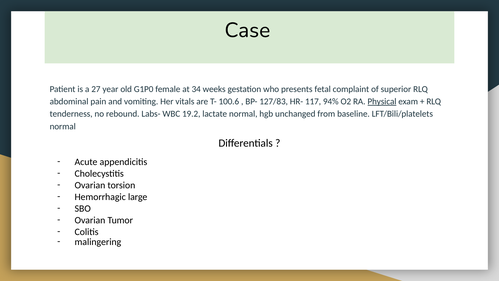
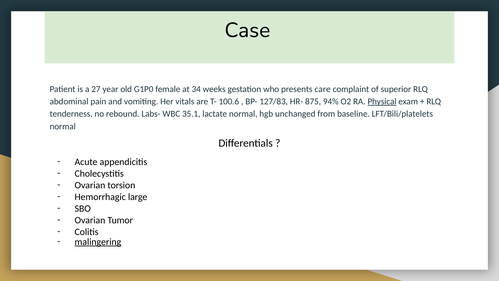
fetal: fetal -> care
117: 117 -> 875
19.2: 19.2 -> 35.1
malingering underline: none -> present
